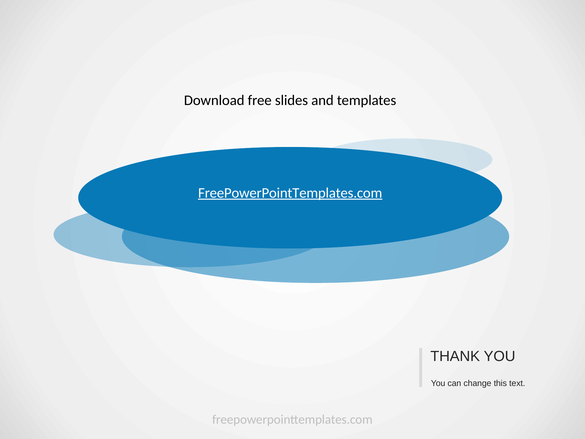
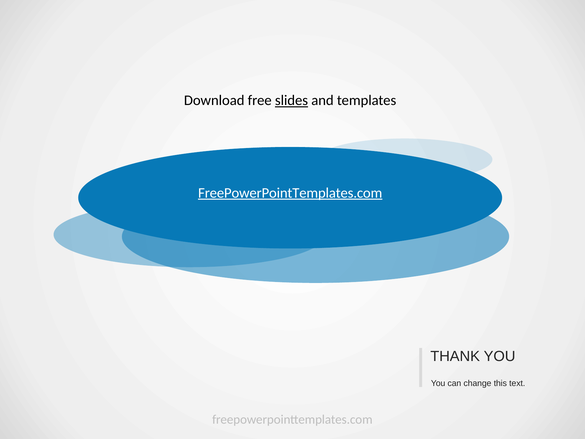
slides underline: none -> present
